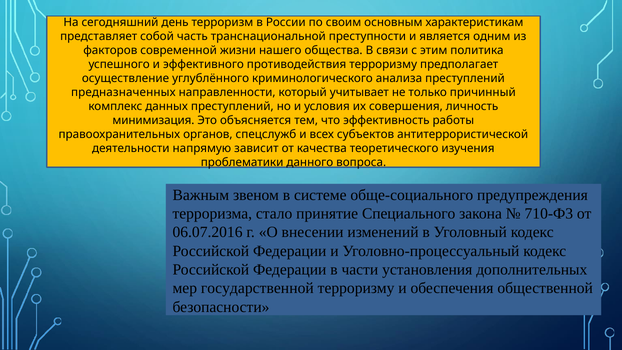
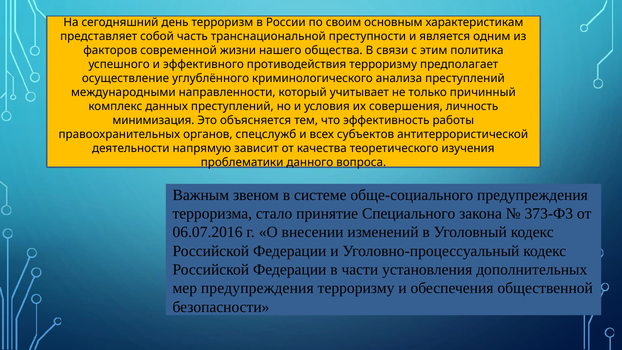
предназначенных: предназначенных -> международными
710-Ф3: 710-Ф3 -> 373-Ф3
мер государственной: государственной -> предупреждения
